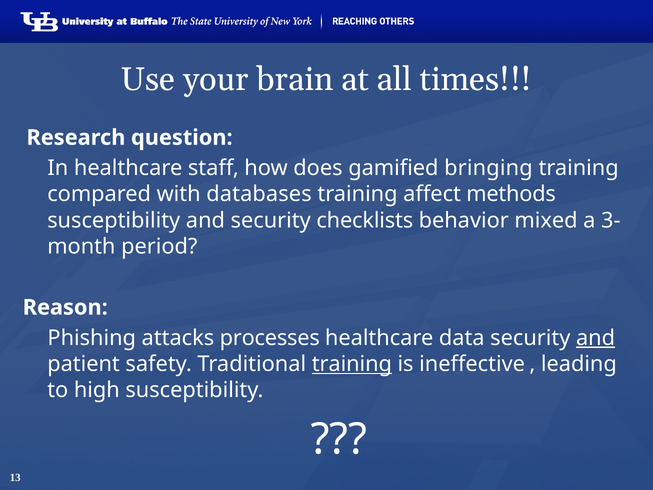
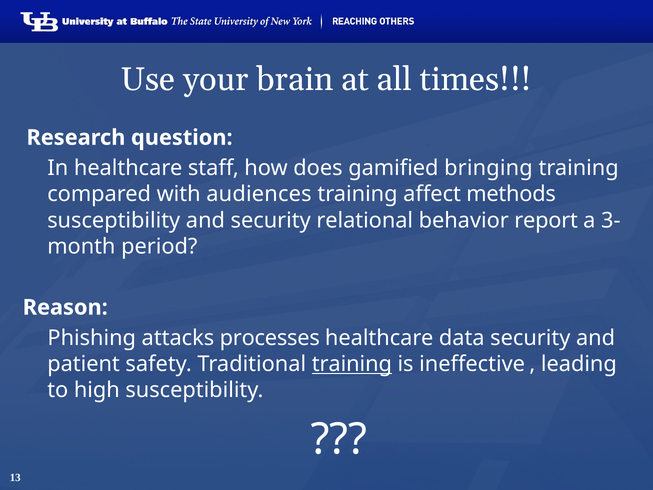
databases: databases -> audiences
checklists: checklists -> relational
mixed: mixed -> report
and at (596, 338) underline: present -> none
